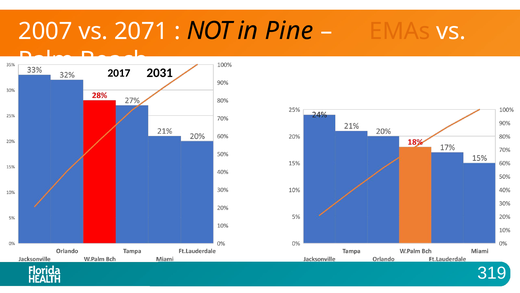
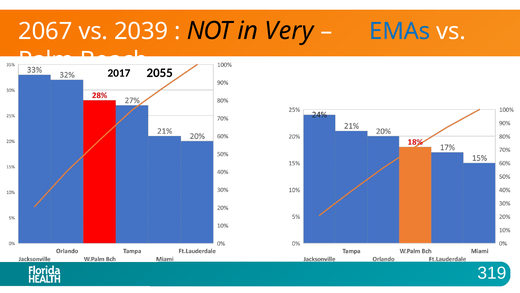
2007: 2007 -> 2067
2071: 2071 -> 2039
Pine: Pine -> Very
EMAs colour: orange -> blue
2031: 2031 -> 2055
